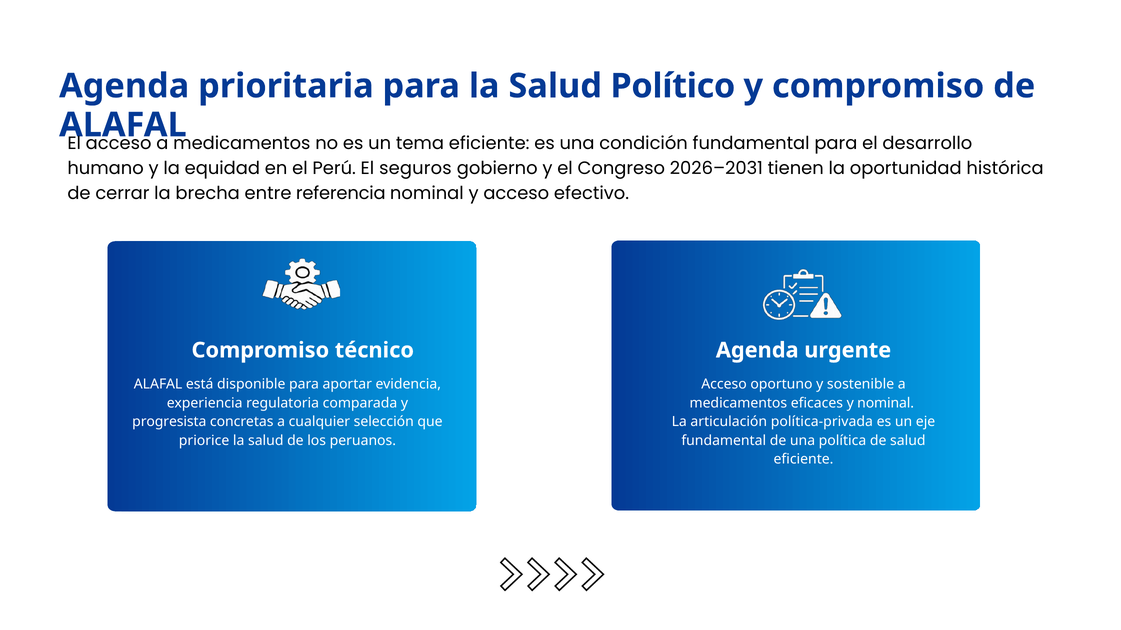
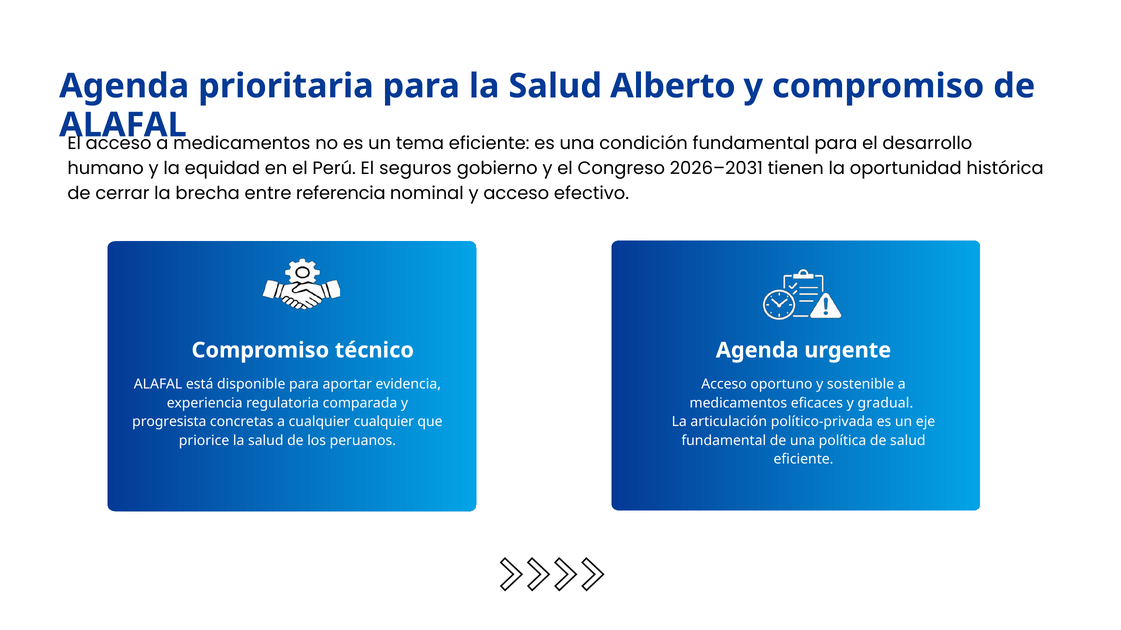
Político: Político -> Alberto
y nominal: nominal -> gradual
cualquier selección: selección -> cualquier
política-privada: política-privada -> político-privada
